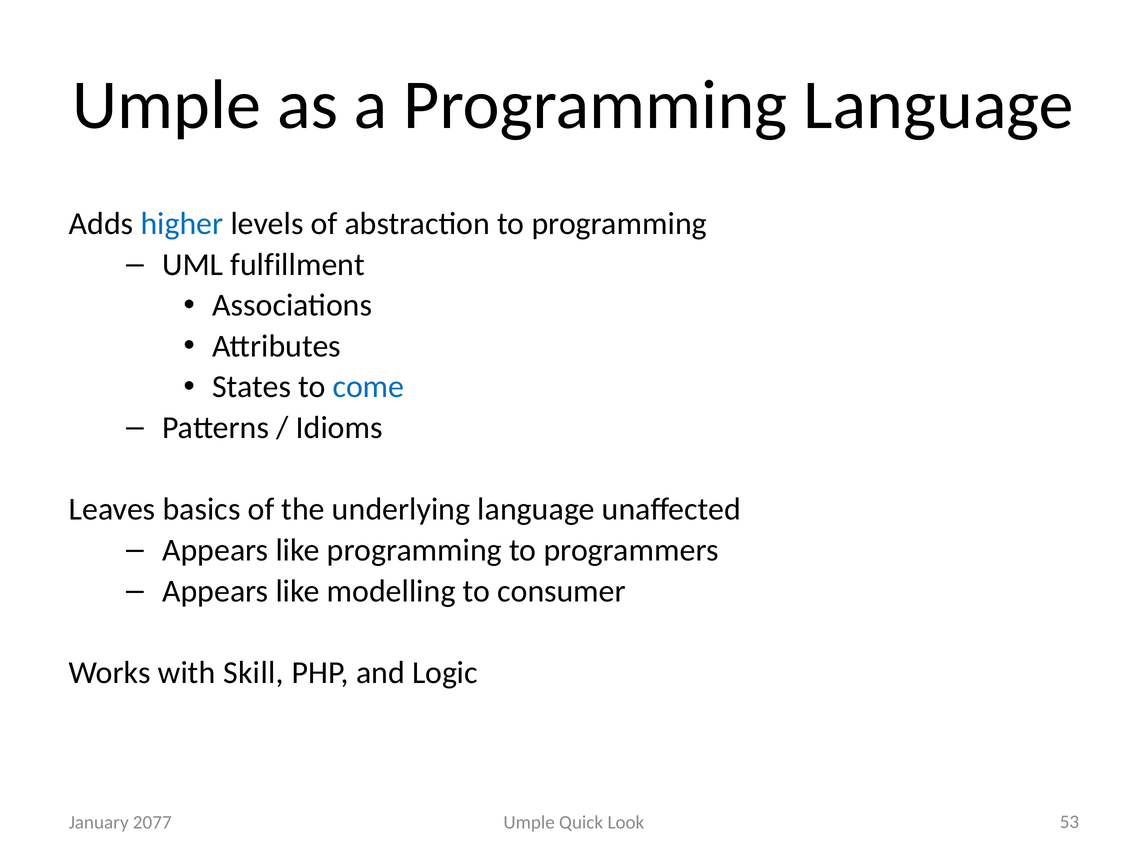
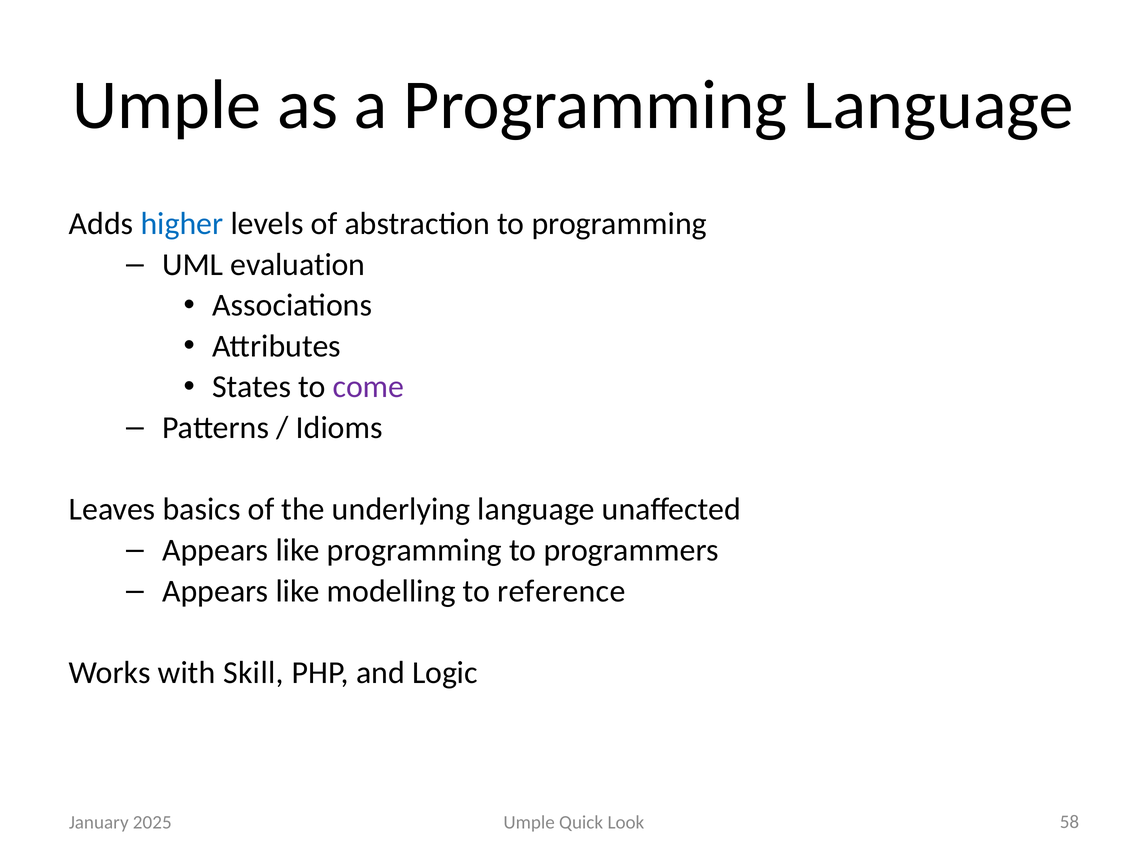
fulfillment: fulfillment -> evaluation
come colour: blue -> purple
consumer: consumer -> reference
2077: 2077 -> 2025
53: 53 -> 58
